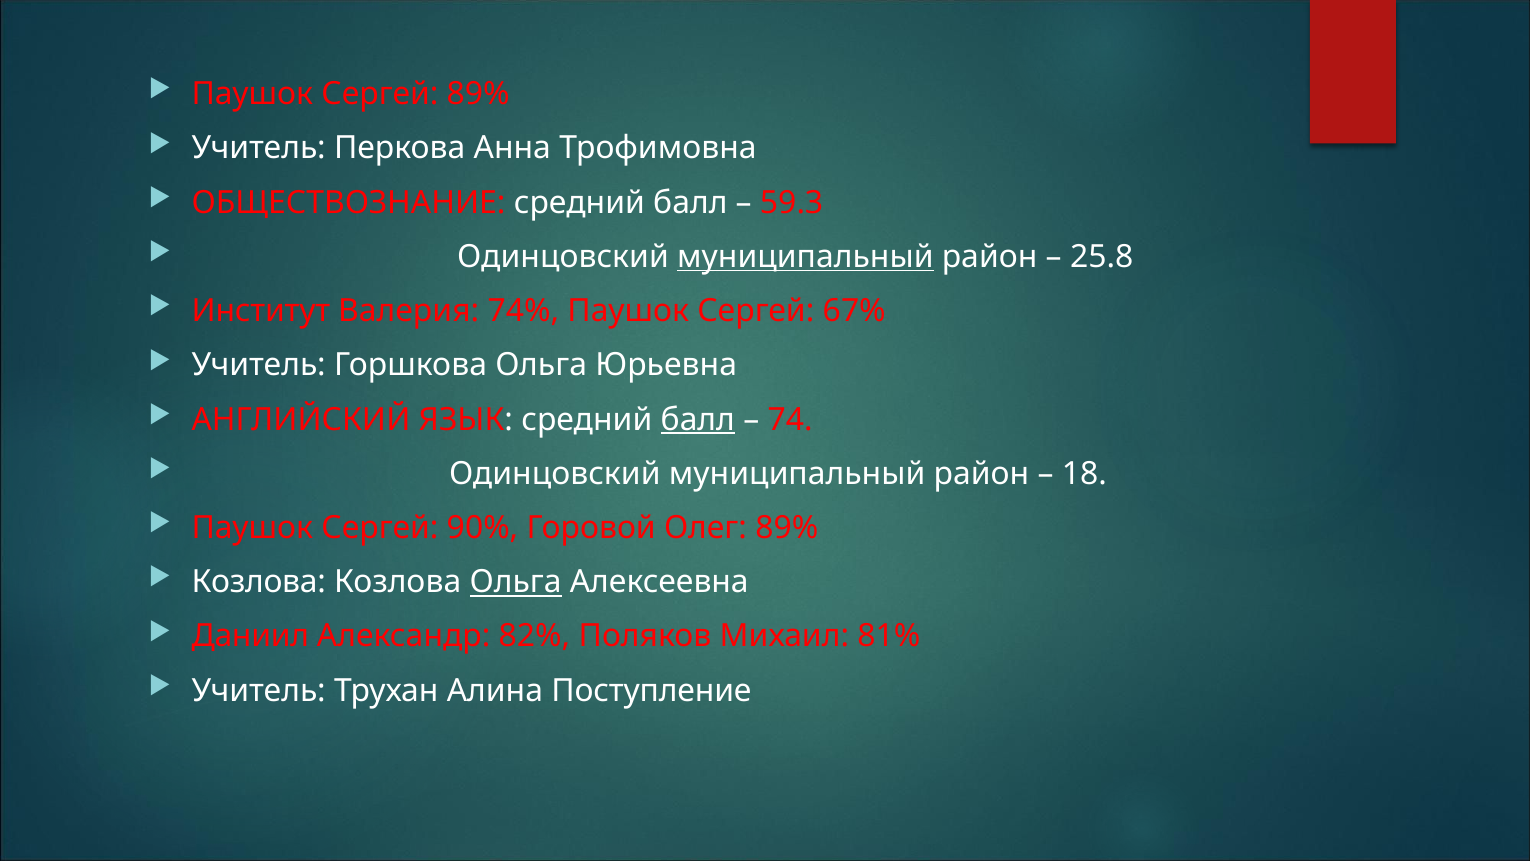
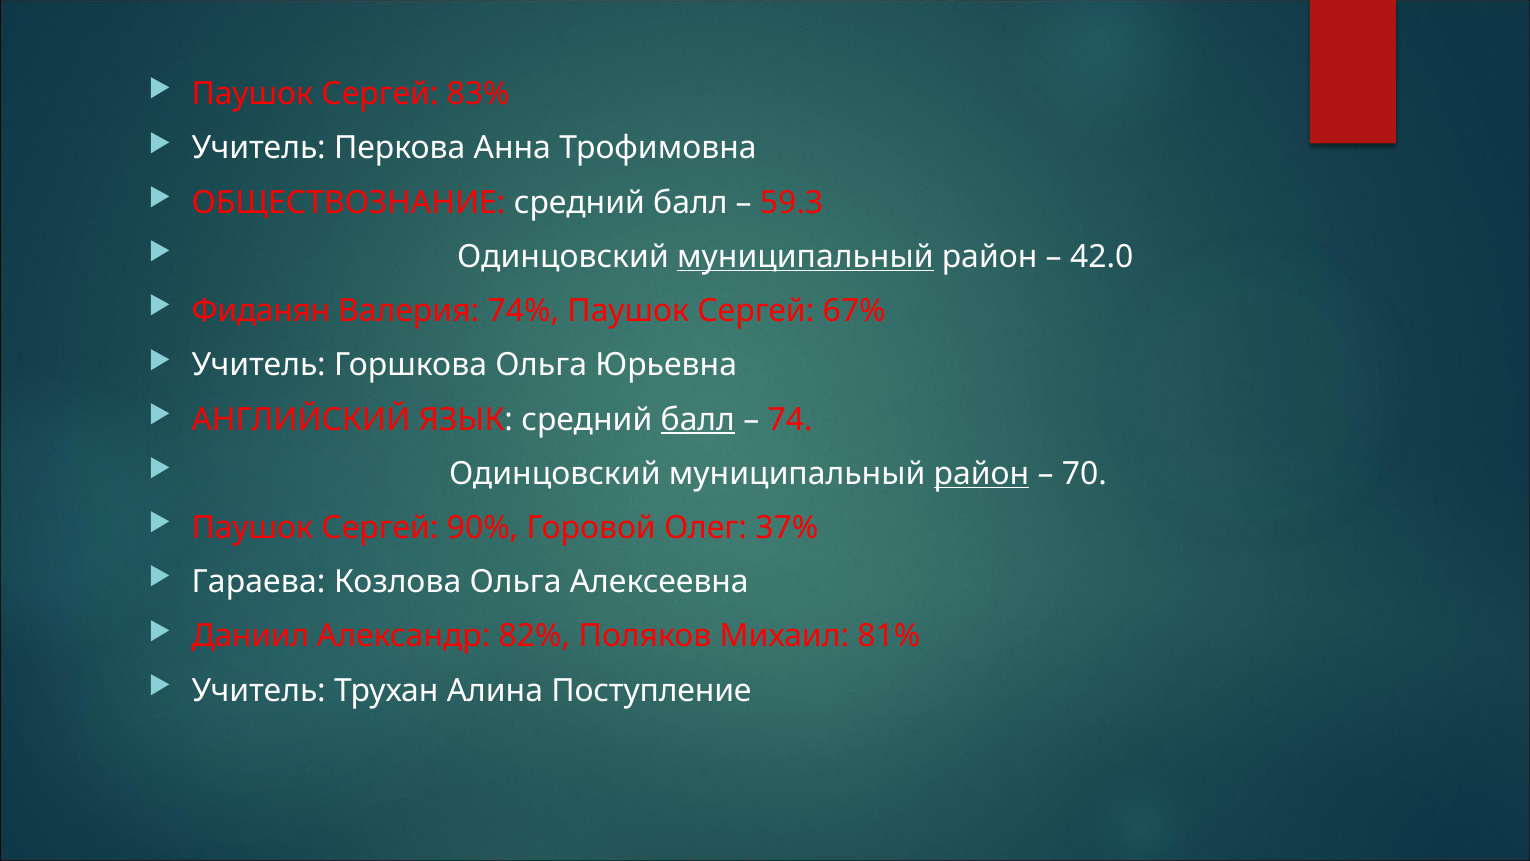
Сергей 89%: 89% -> 83%
25.8: 25.8 -> 42.0
Институт: Институт -> Фиданян
район at (981, 474) underline: none -> present
18: 18 -> 70
Олег 89%: 89% -> 37%
Козлова at (259, 582): Козлова -> Гараева
Ольга at (516, 582) underline: present -> none
